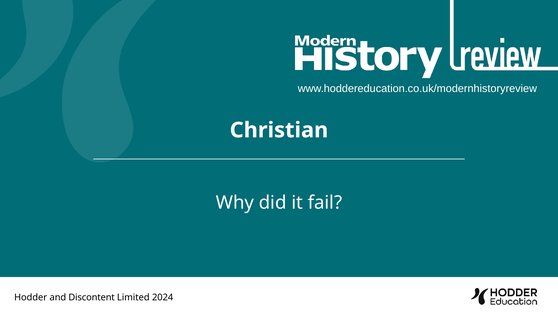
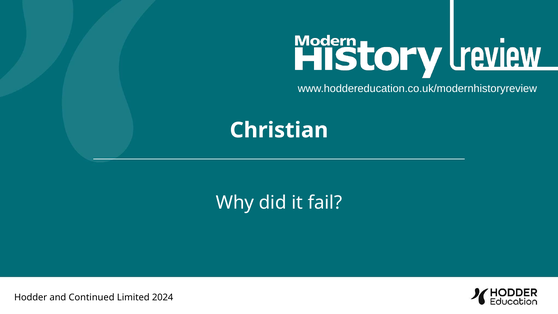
Discontent: Discontent -> Continued
